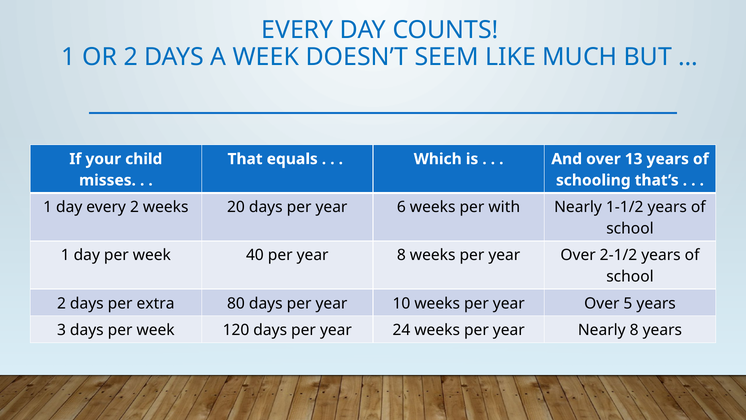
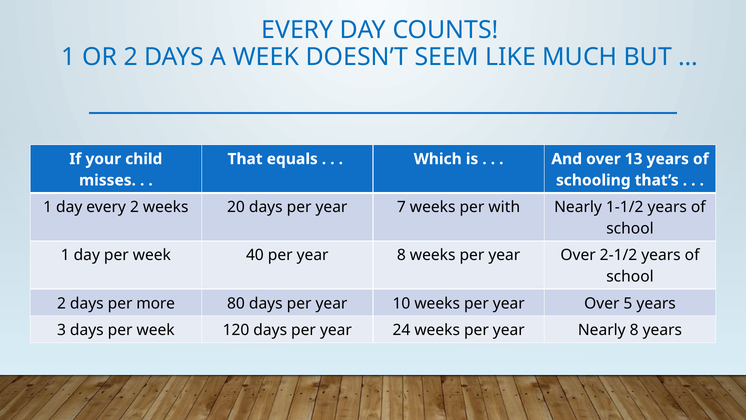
6: 6 -> 7
extra: extra -> more
